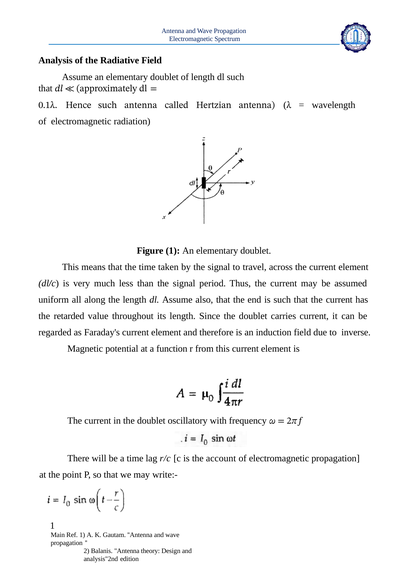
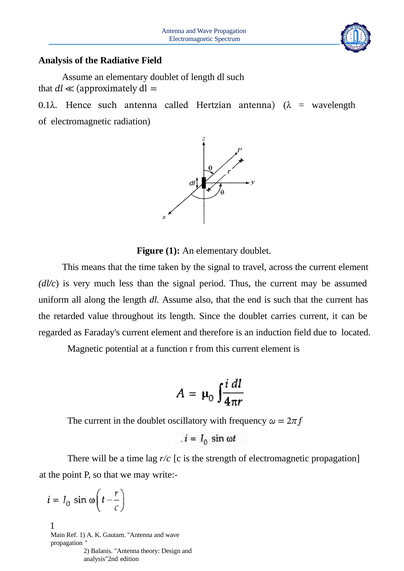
inverse: inverse -> located
account: account -> strength
